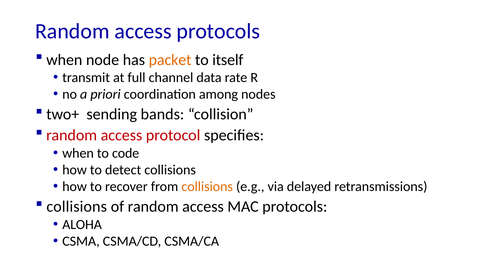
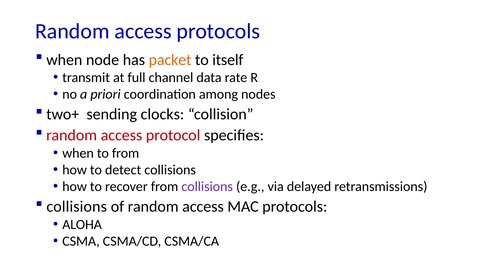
bands: bands -> clocks
to code: code -> from
collisions at (207, 187) colour: orange -> purple
